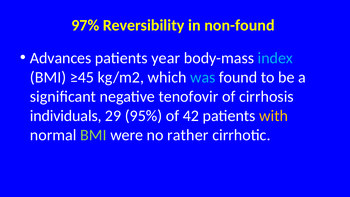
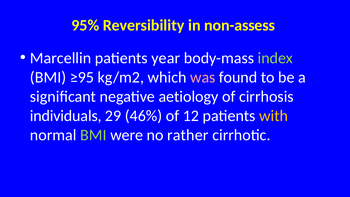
97%: 97% -> 95%
non-found: non-found -> non-assess
Advances: Advances -> Marcellin
index colour: light blue -> light green
≥45: ≥45 -> ≥95
was colour: light blue -> pink
tenofovir: tenofovir -> aetiology
95%: 95% -> 46%
42: 42 -> 12
